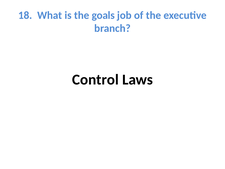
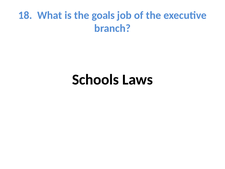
Control: Control -> Schools
